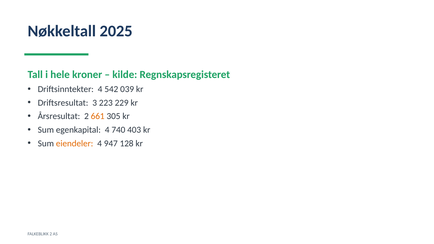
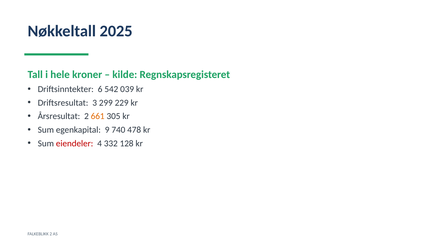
Driftsinntekter 4: 4 -> 6
223: 223 -> 299
egenkapital 4: 4 -> 9
403: 403 -> 478
eiendeler colour: orange -> red
947: 947 -> 332
